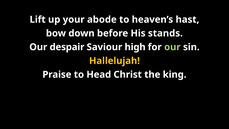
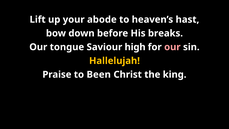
stands: stands -> breaks
despair: despair -> tongue
our at (172, 47) colour: light green -> pink
Head: Head -> Been
